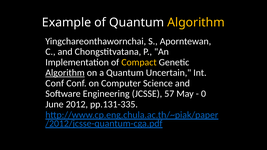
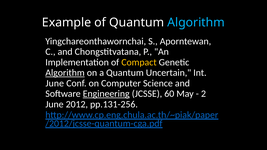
Algorithm at (196, 22) colour: yellow -> light blue
Conf at (55, 83): Conf -> June
Engineering underline: none -> present
57: 57 -> 60
0: 0 -> 2
pp.131-335: pp.131-335 -> pp.131-256
